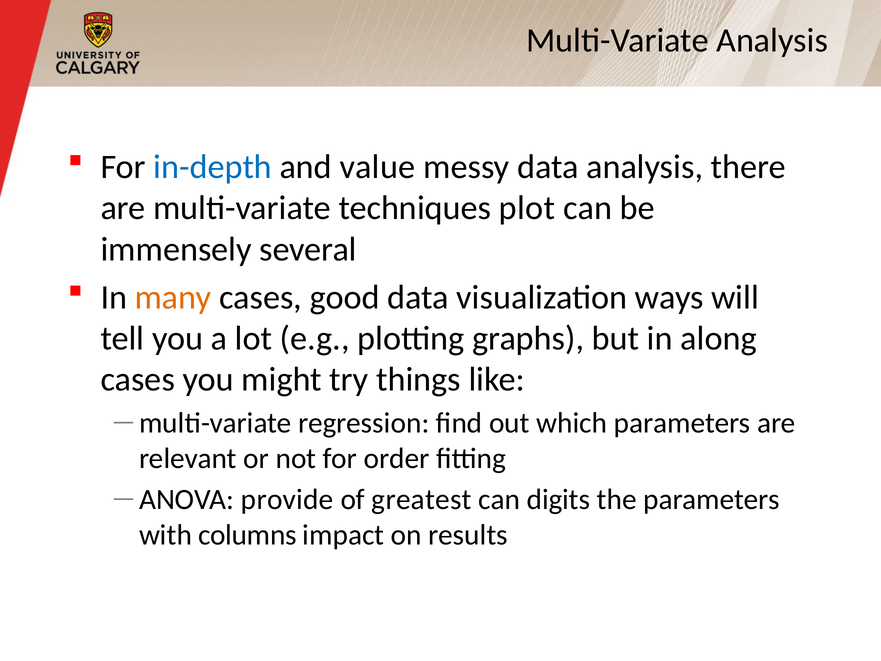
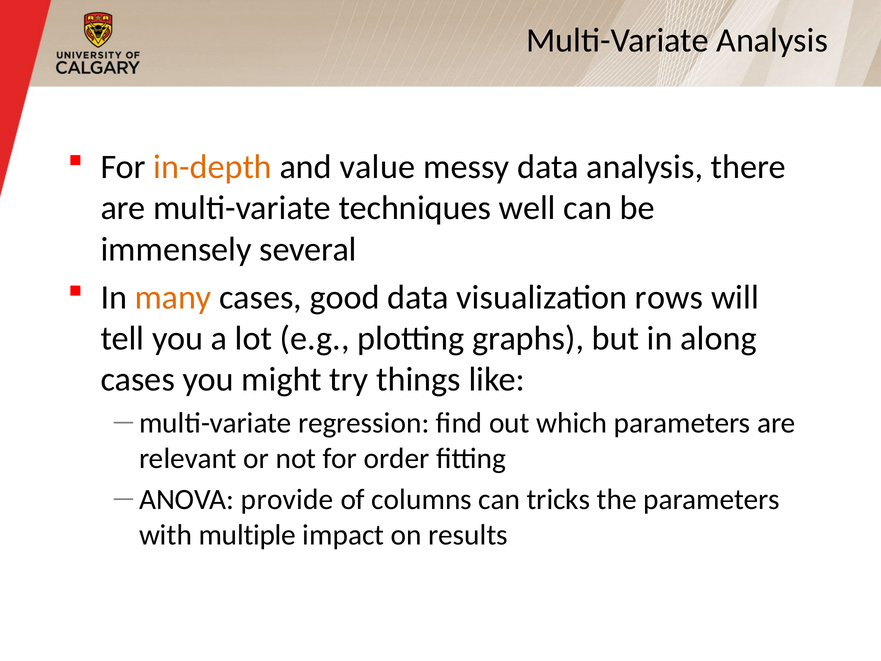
in-depth colour: blue -> orange
plot: plot -> well
ways: ways -> rows
greatest: greatest -> columns
digits: digits -> tricks
columns: columns -> multiple
